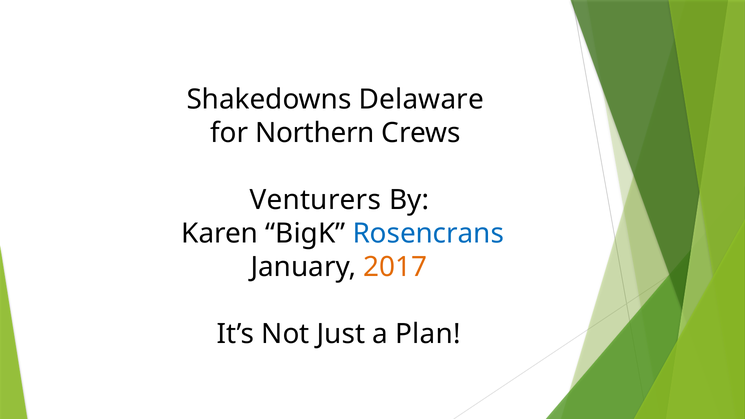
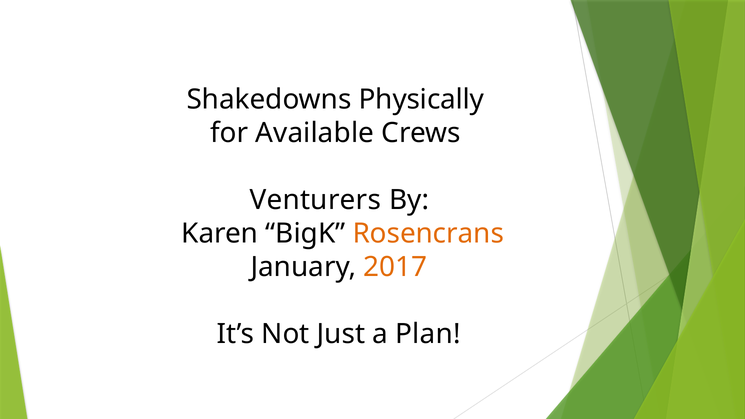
Delaware: Delaware -> Physically
Northern: Northern -> Available
Rosencrans colour: blue -> orange
